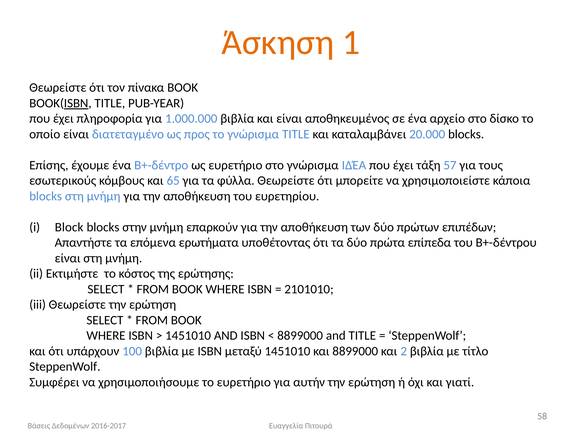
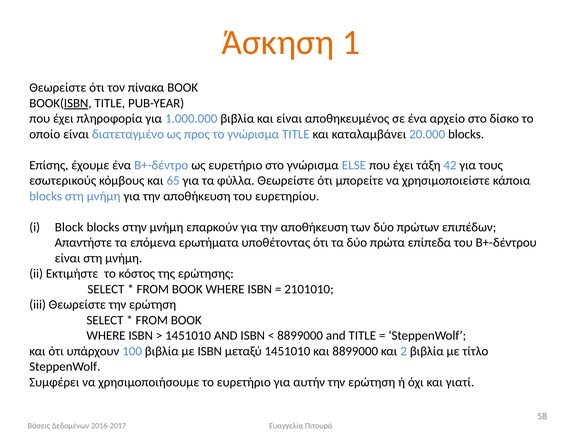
ΙΔΈΑ: ΙΔΈΑ -> ELSE
57: 57 -> 42
